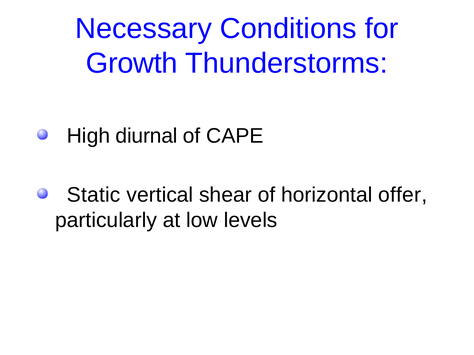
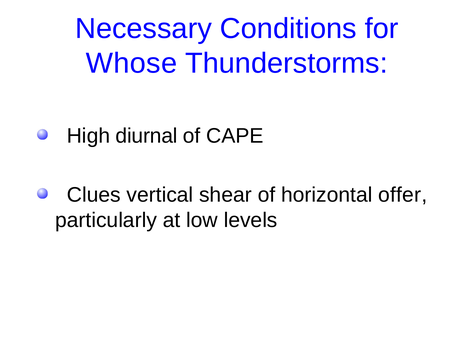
Growth: Growth -> Whose
Static: Static -> Clues
